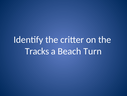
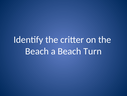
Tracks at (37, 51): Tracks -> Beach
